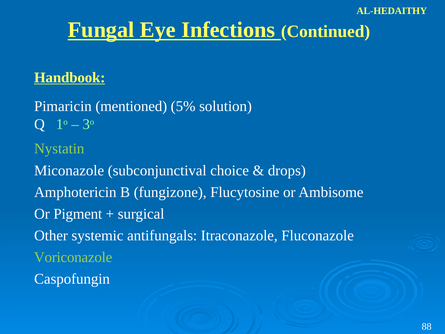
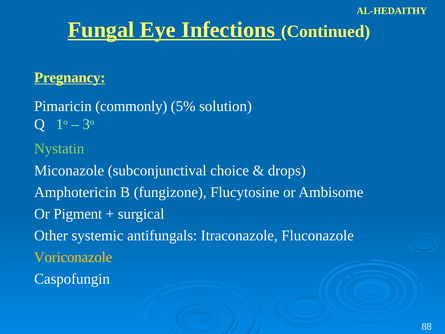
Handbook: Handbook -> Pregnancy
mentioned: mentioned -> commonly
Voriconazole colour: light green -> yellow
